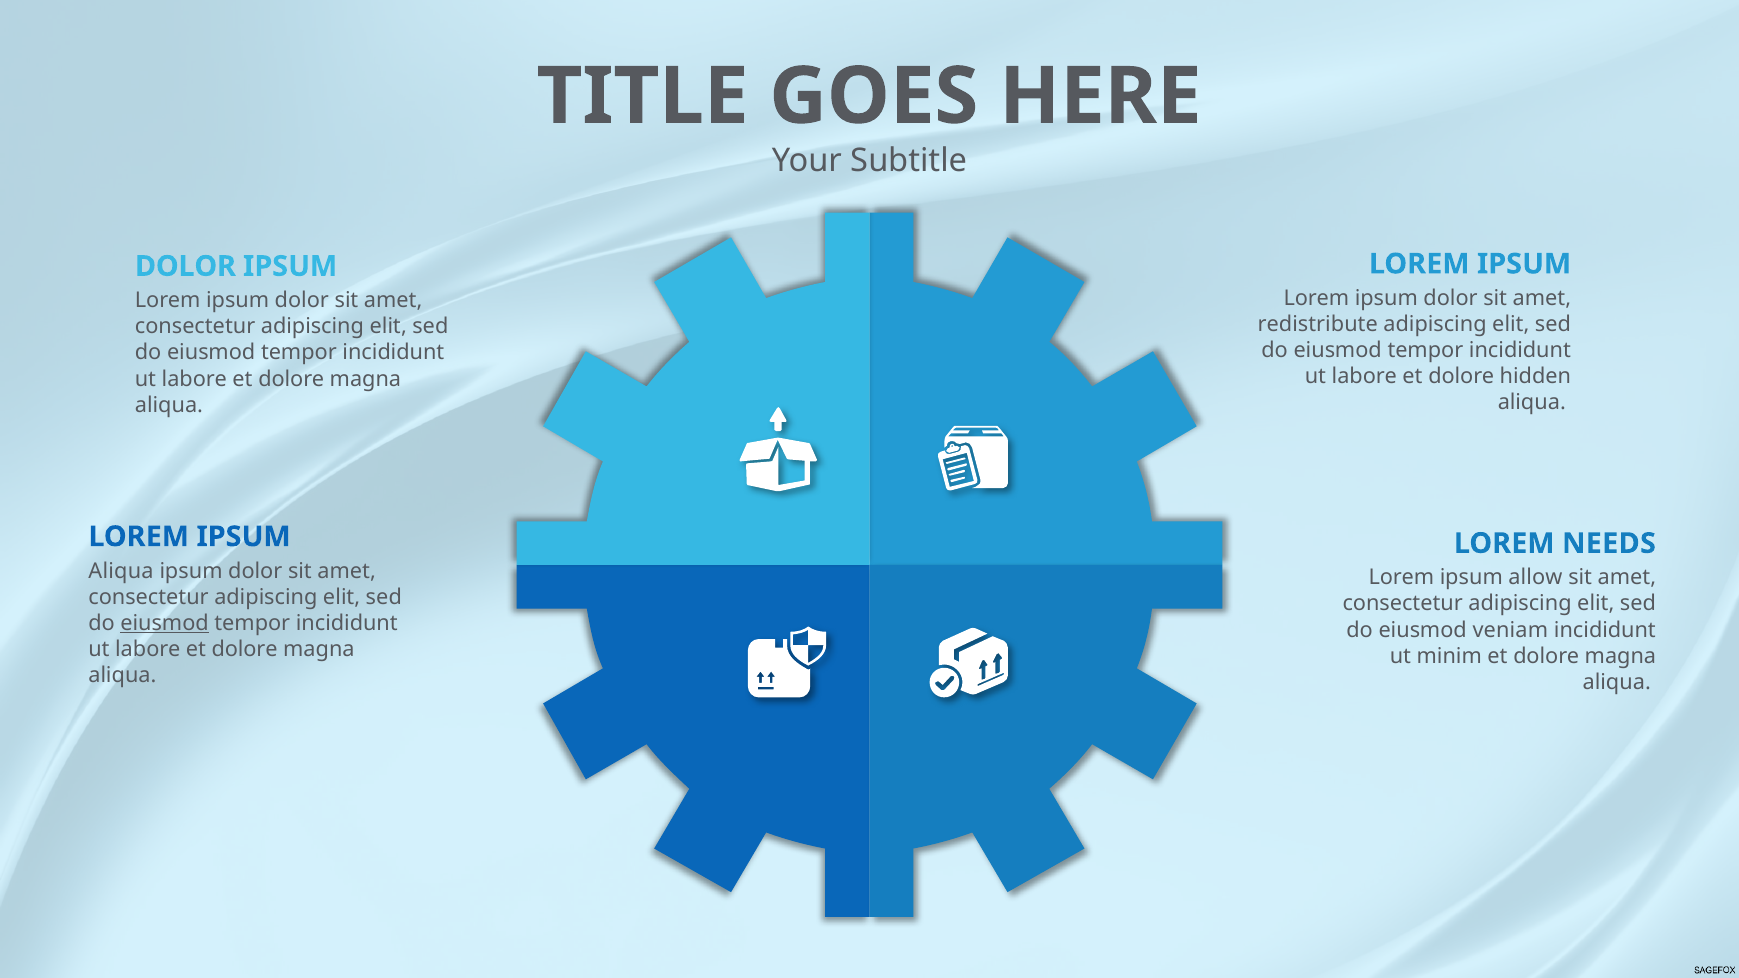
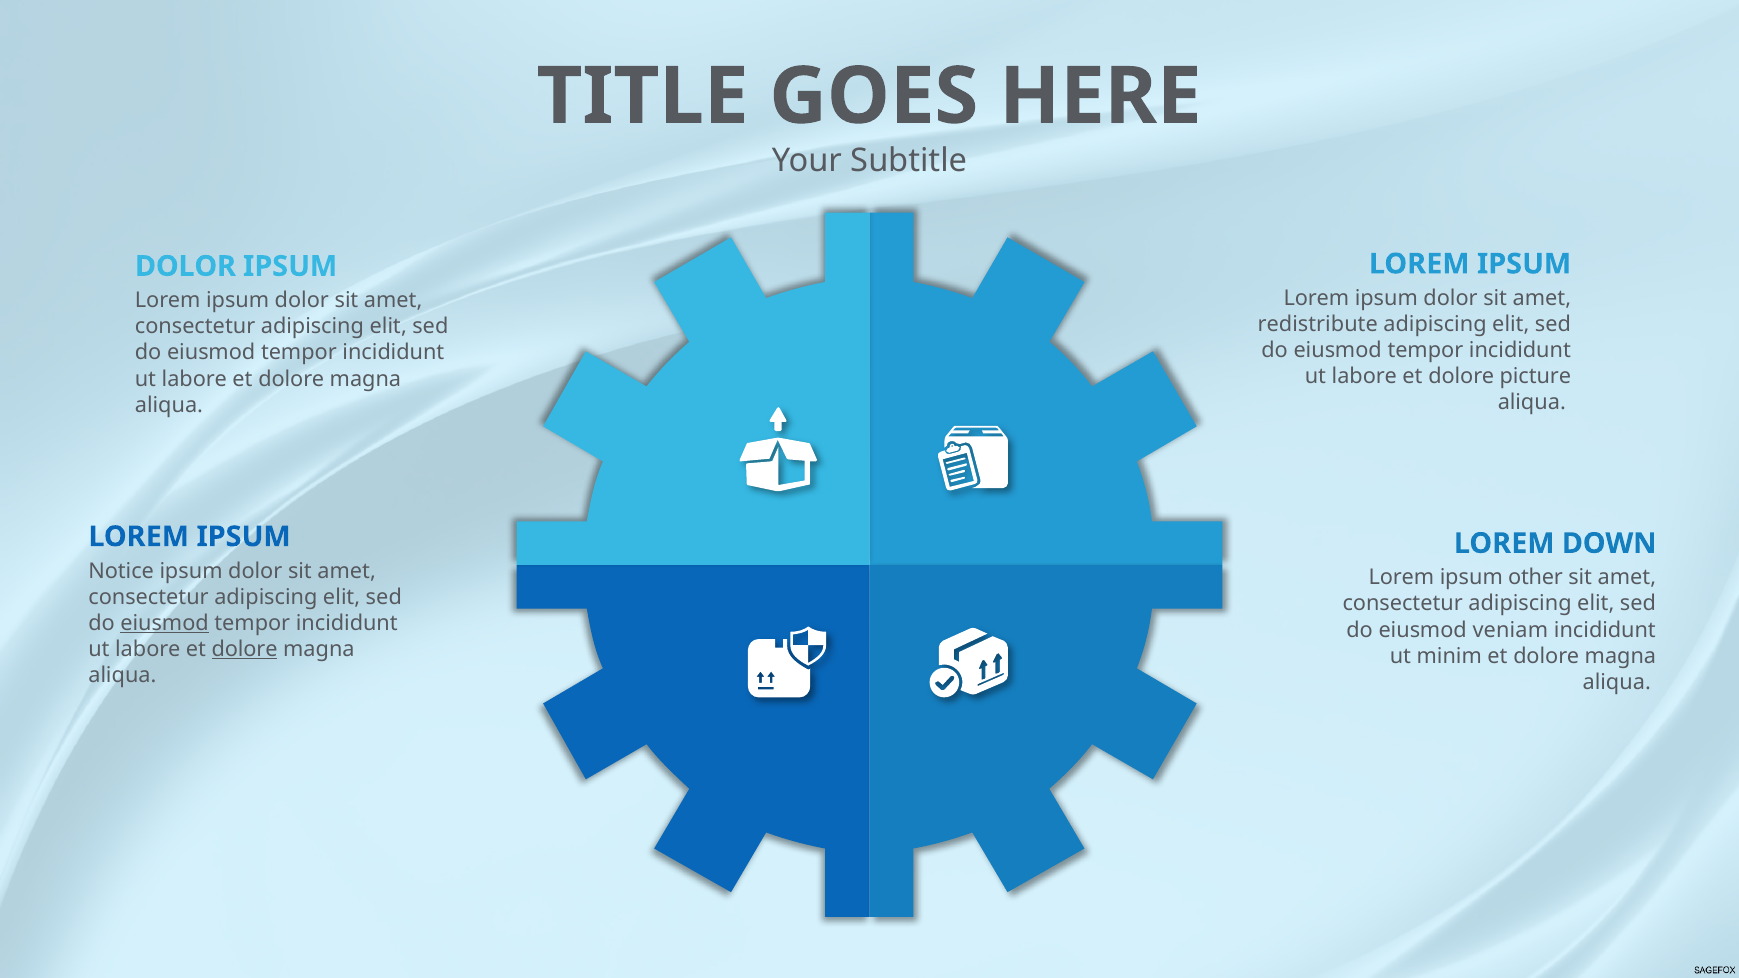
hidden: hidden -> picture
NEEDS: NEEDS -> DOWN
Aliqua at (121, 571): Aliqua -> Notice
allow: allow -> other
dolore at (245, 649) underline: none -> present
